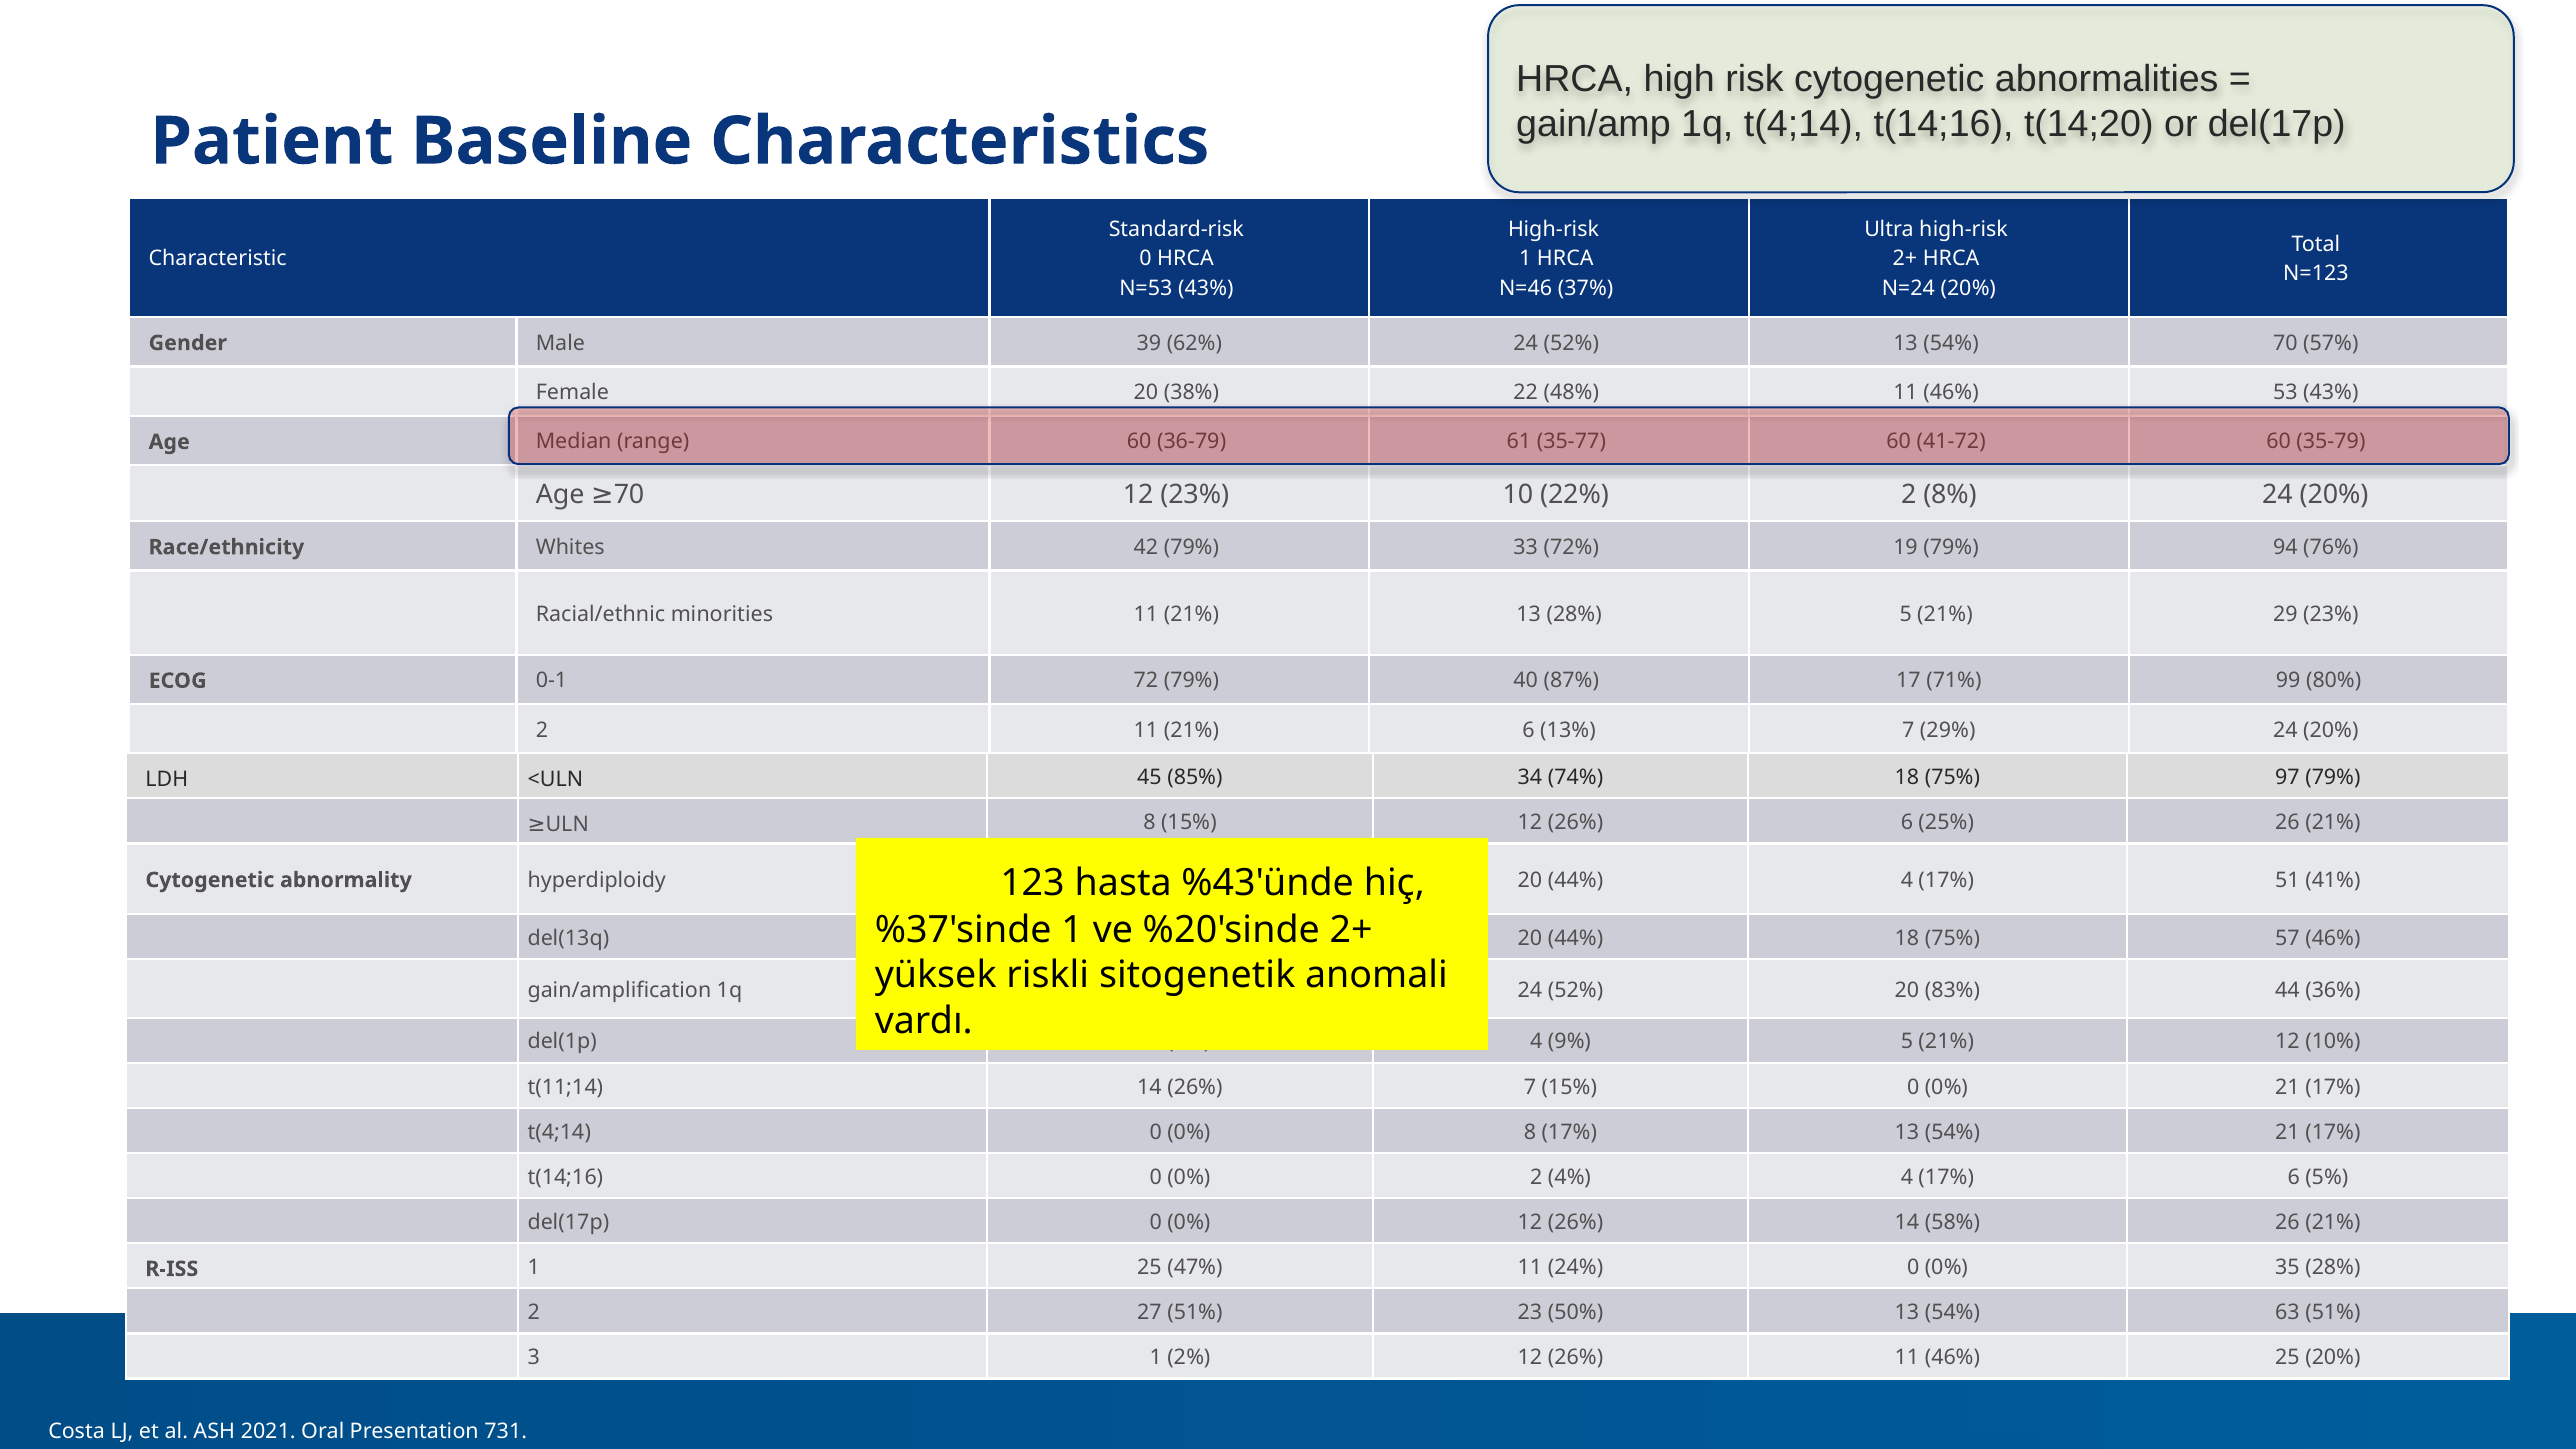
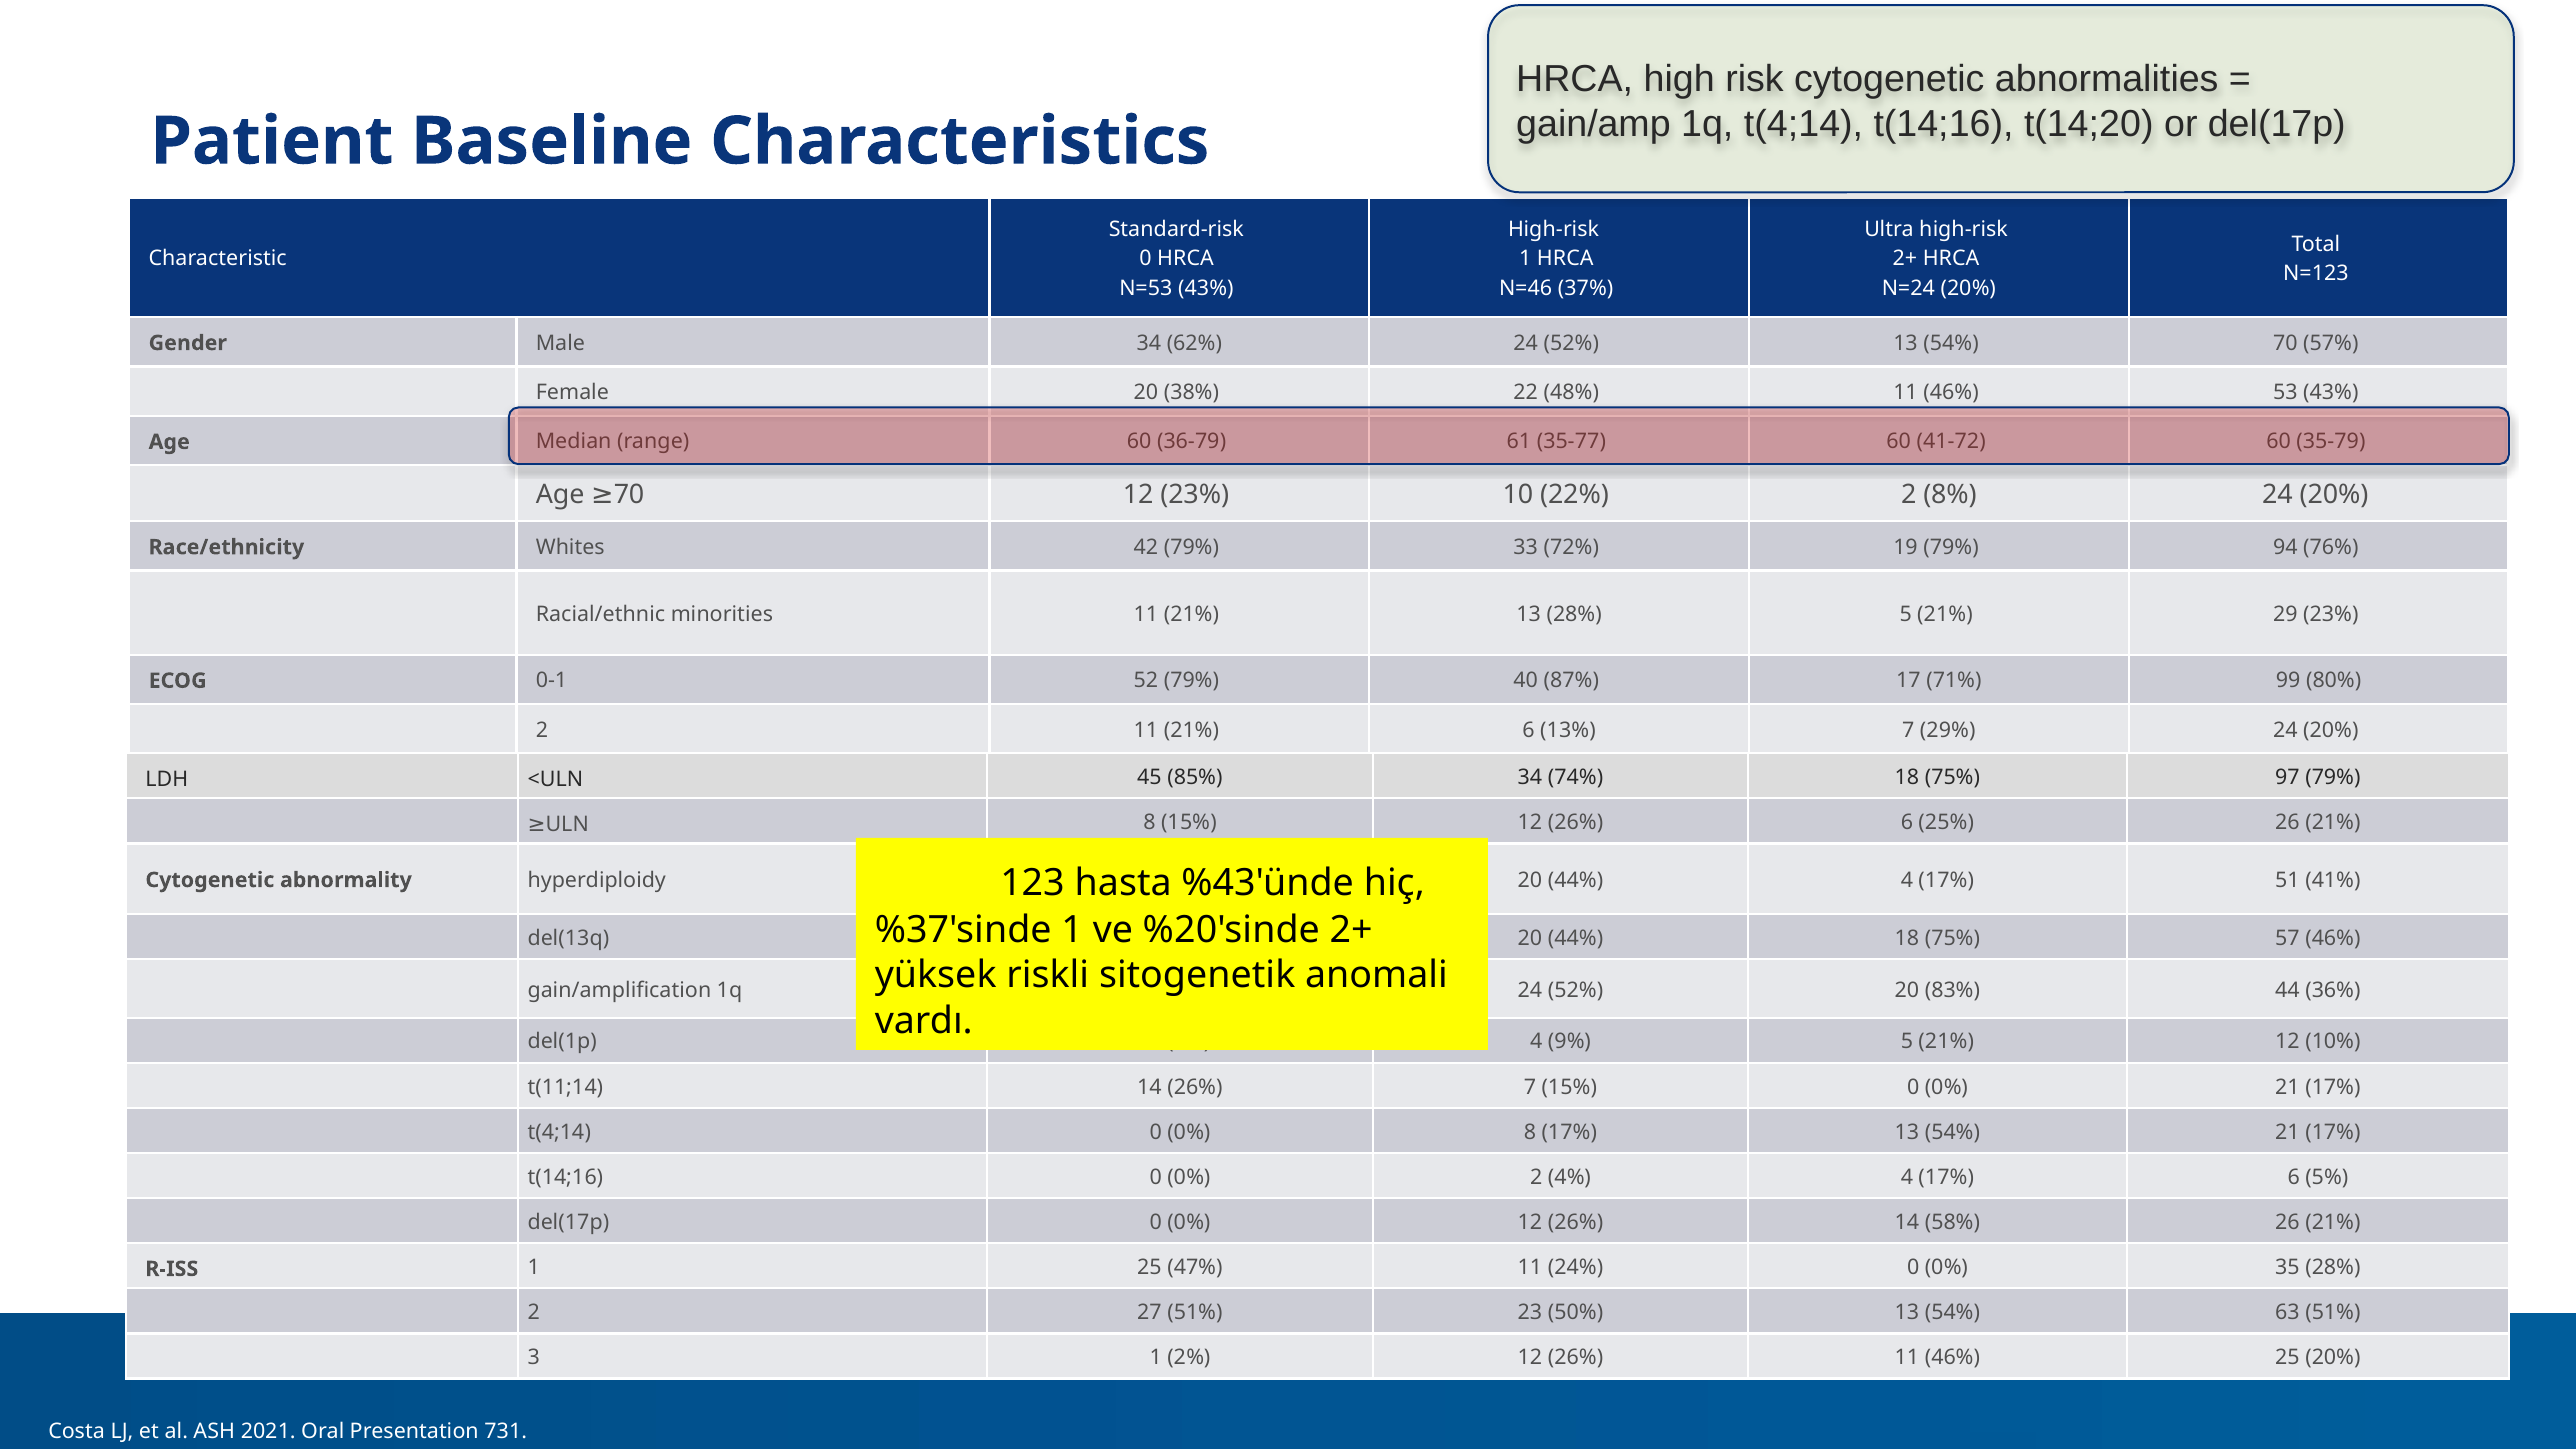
Male 39: 39 -> 34
72: 72 -> 52
